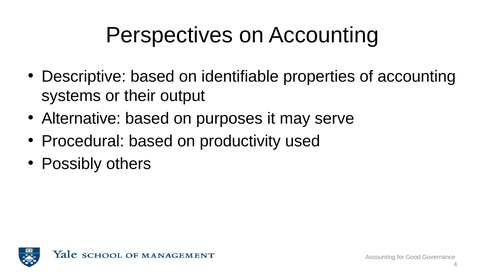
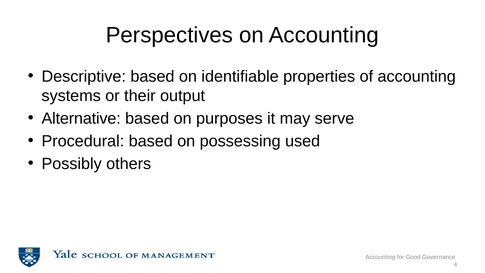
productivity: productivity -> possessing
